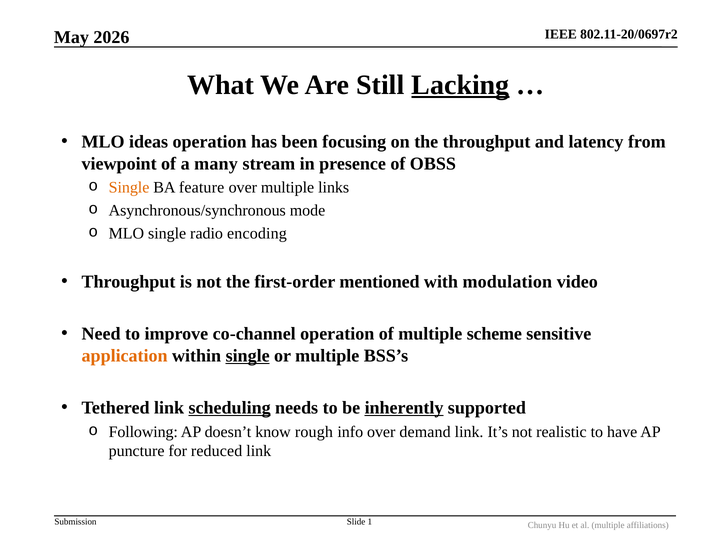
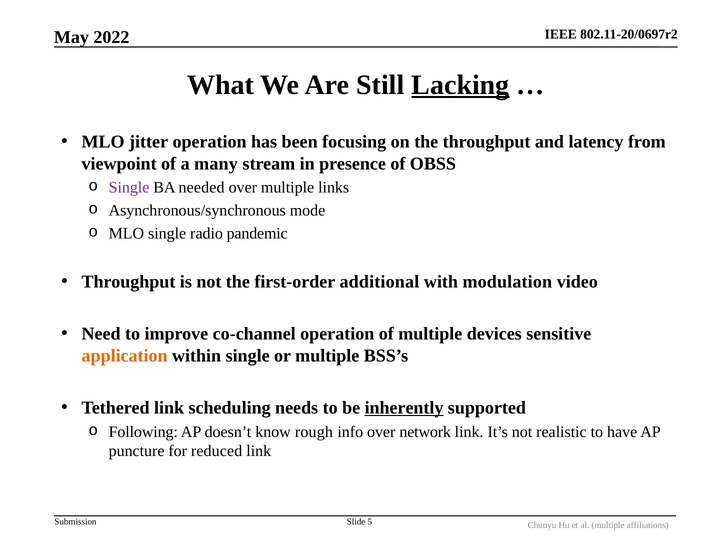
2026: 2026 -> 2022
ideas: ideas -> jitter
Single at (129, 188) colour: orange -> purple
feature: feature -> needed
encoding: encoding -> pandemic
mentioned: mentioned -> additional
scheme: scheme -> devices
single at (248, 355) underline: present -> none
scheduling underline: present -> none
demand: demand -> network
1: 1 -> 5
